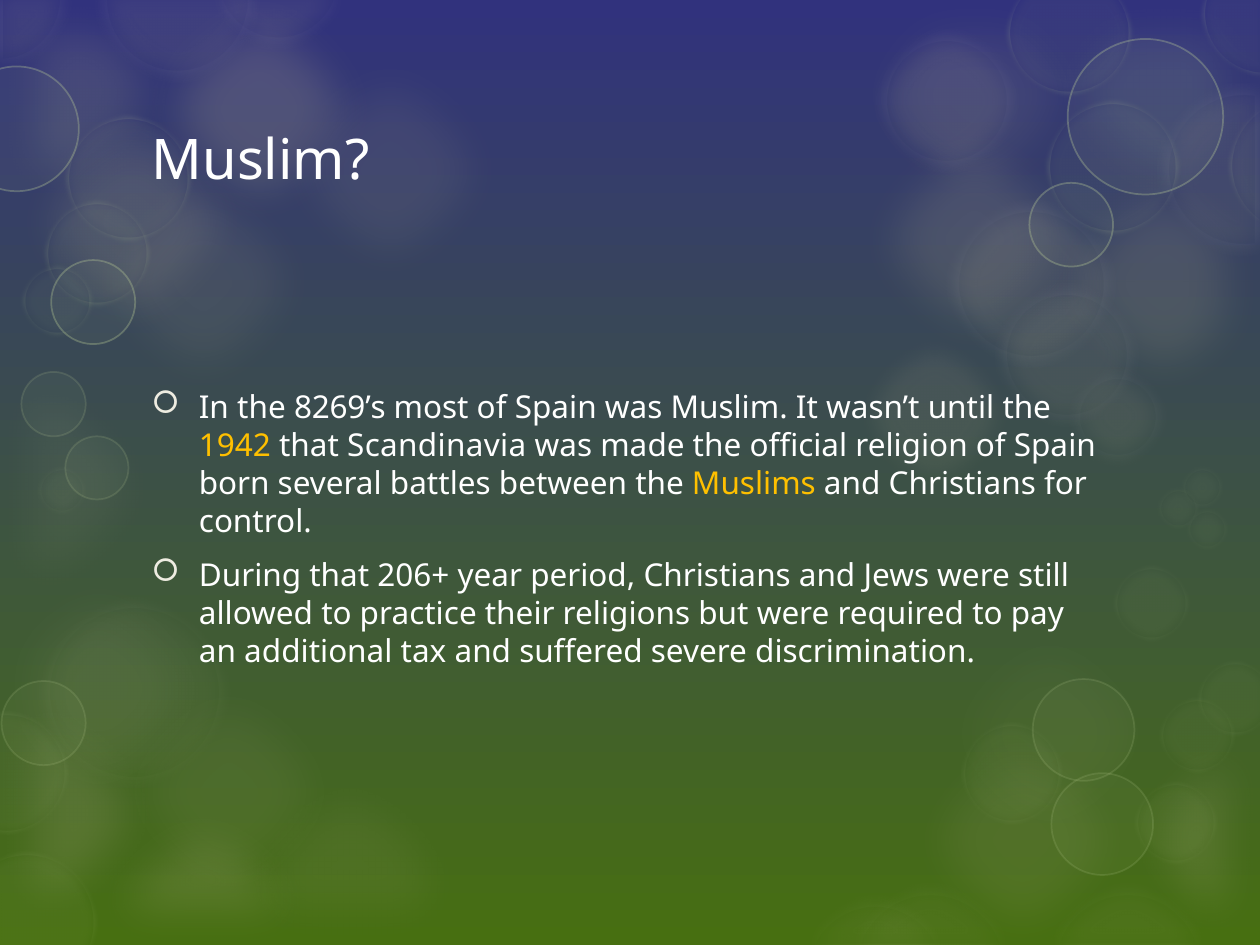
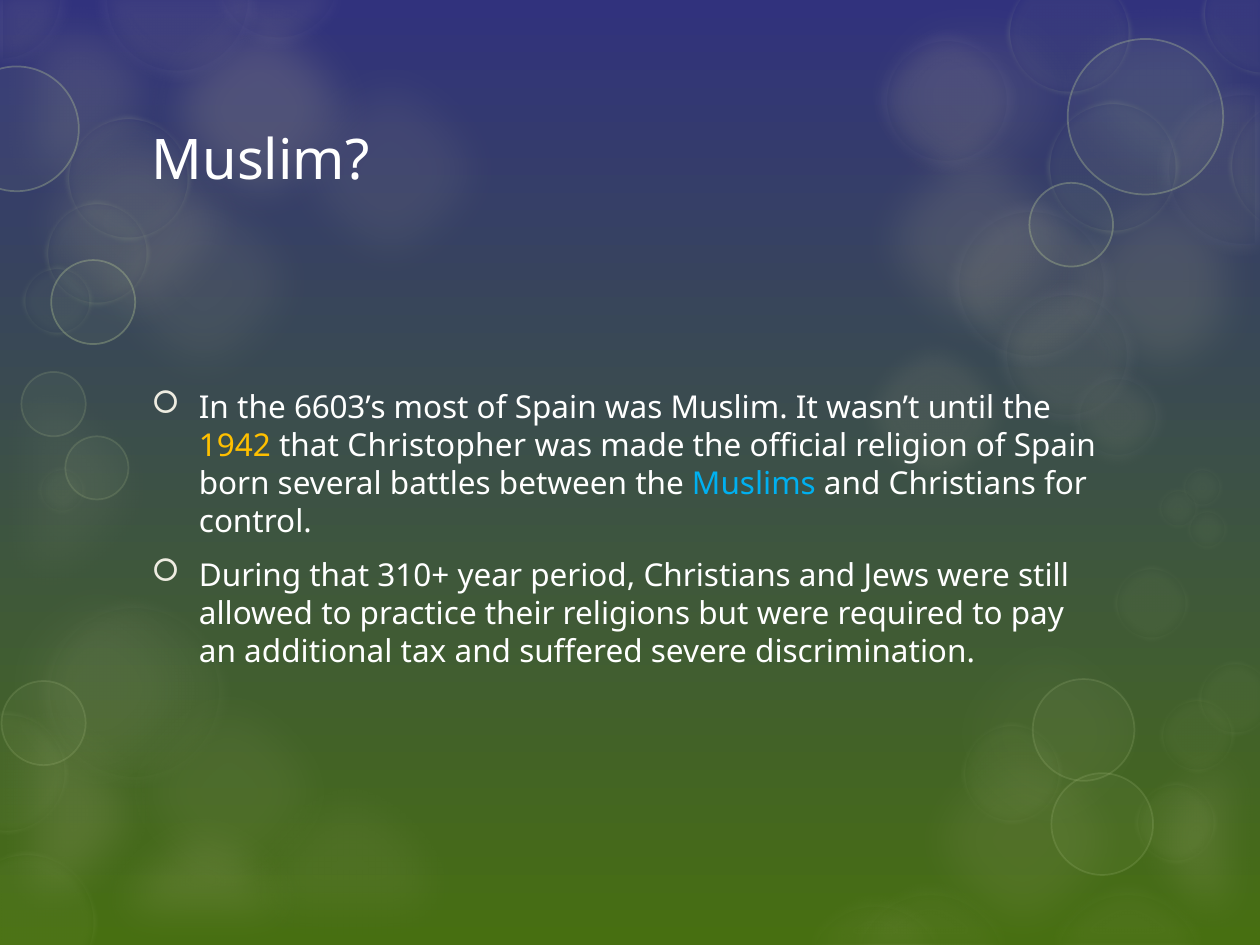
8269’s: 8269’s -> 6603’s
Scandinavia: Scandinavia -> Christopher
Muslims colour: yellow -> light blue
206+: 206+ -> 310+
